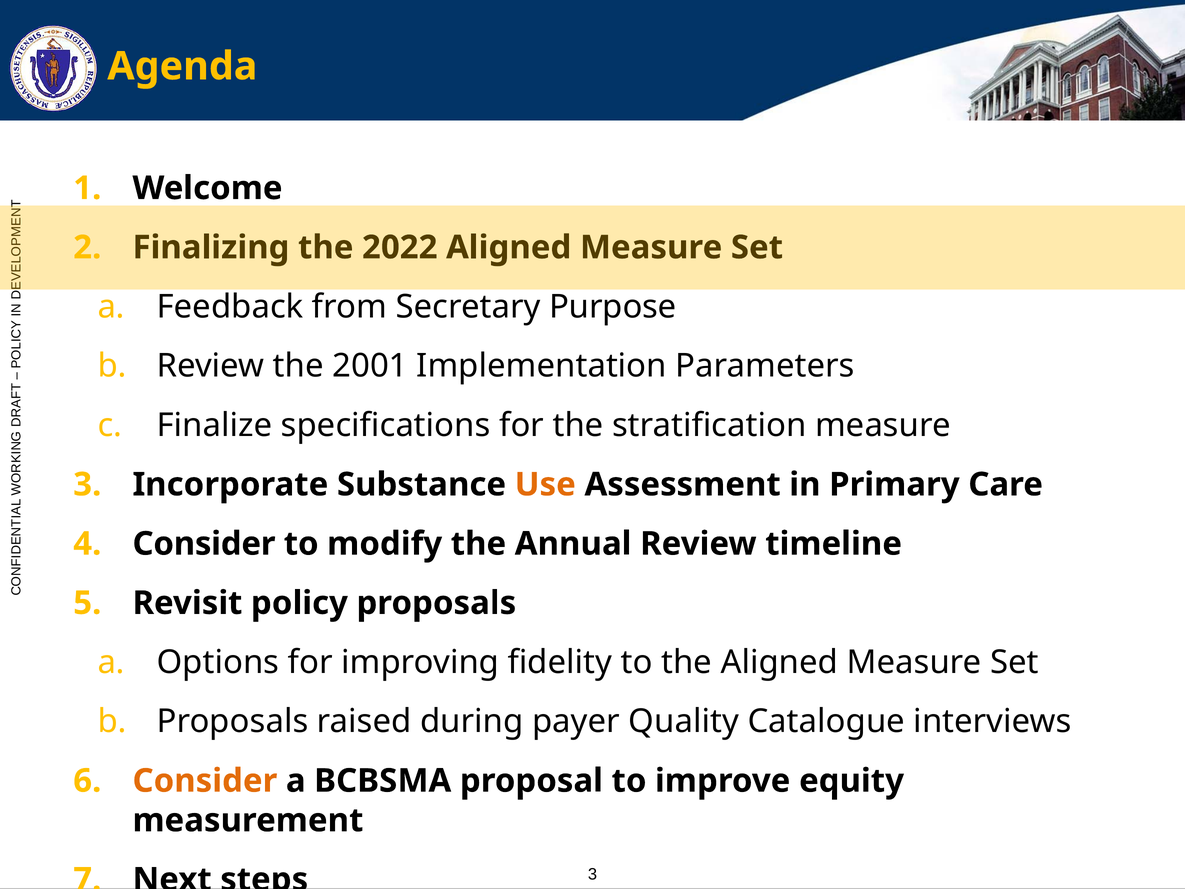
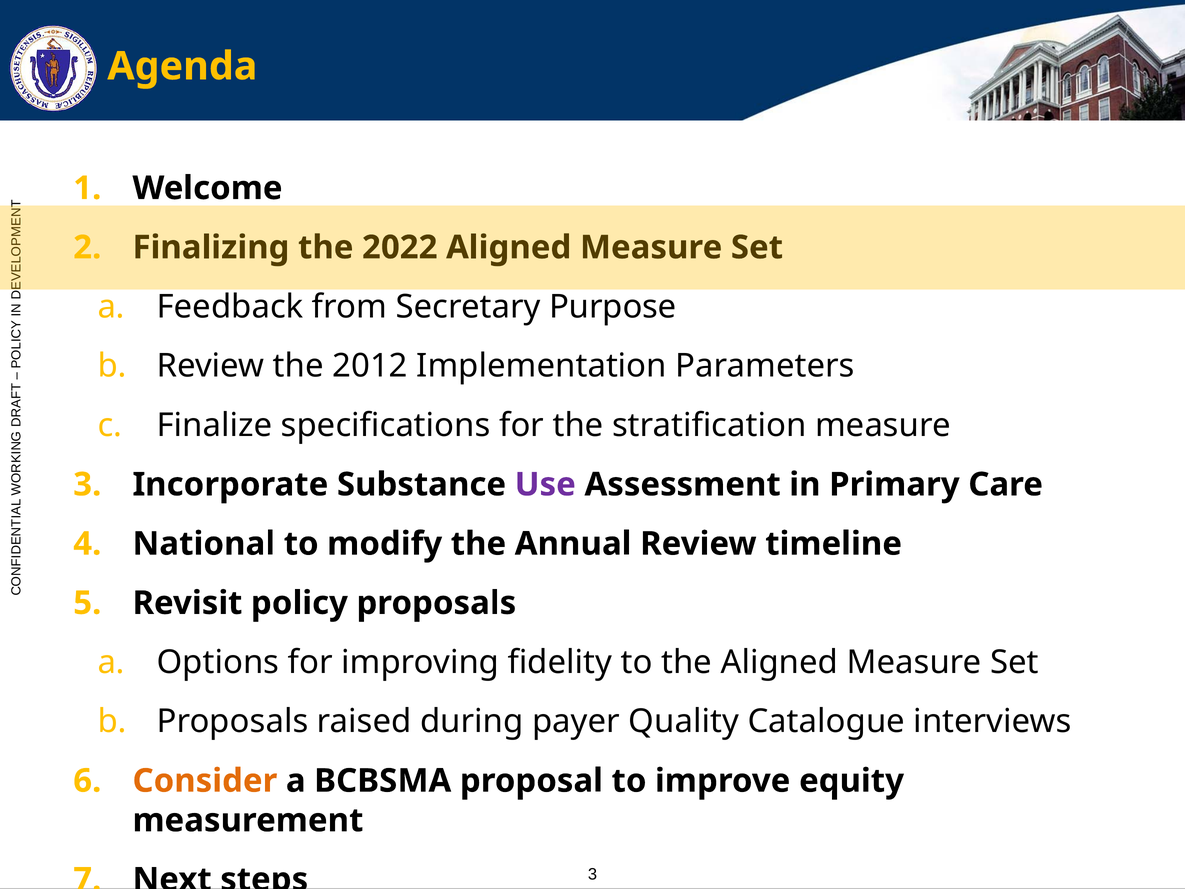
2001: 2001 -> 2012
Use colour: orange -> purple
Consider at (204, 544): Consider -> National
